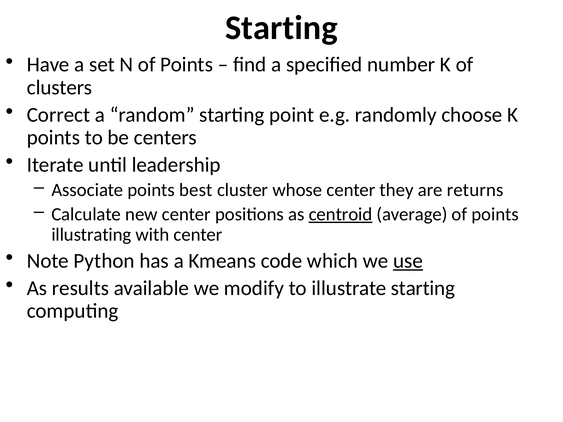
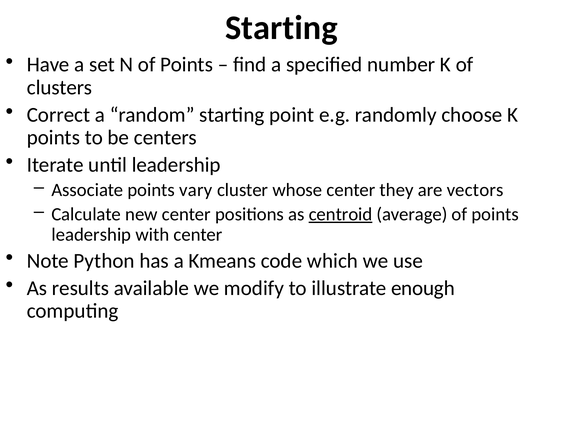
best: best -> vary
returns: returns -> vectors
illustrating at (91, 235): illustrating -> leadership
use underline: present -> none
illustrate starting: starting -> enough
